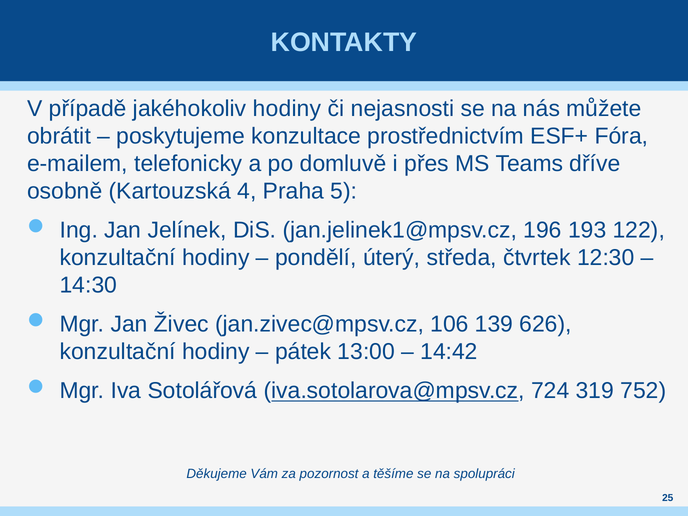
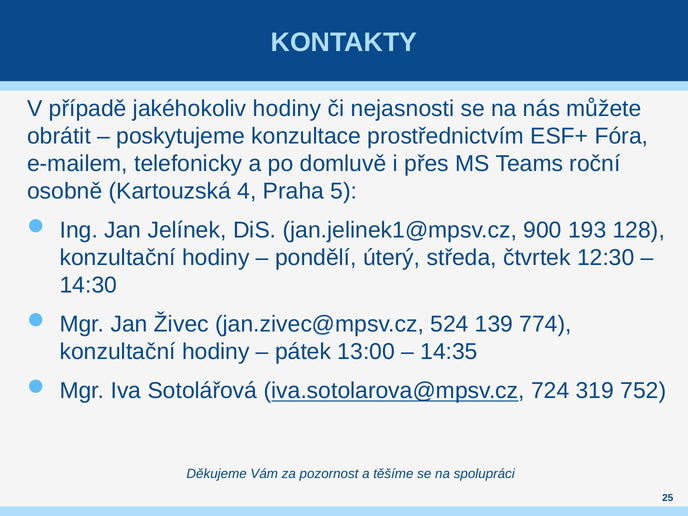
dříve: dříve -> roční
196: 196 -> 900
122: 122 -> 128
106: 106 -> 524
626: 626 -> 774
14:42: 14:42 -> 14:35
